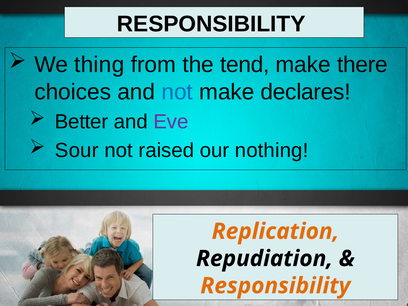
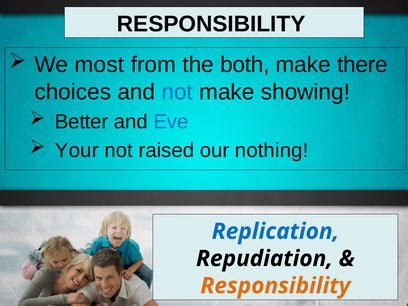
thing: thing -> most
tend: tend -> both
declares: declares -> showing
Eve colour: purple -> blue
Sour: Sour -> Your
Replication colour: orange -> blue
